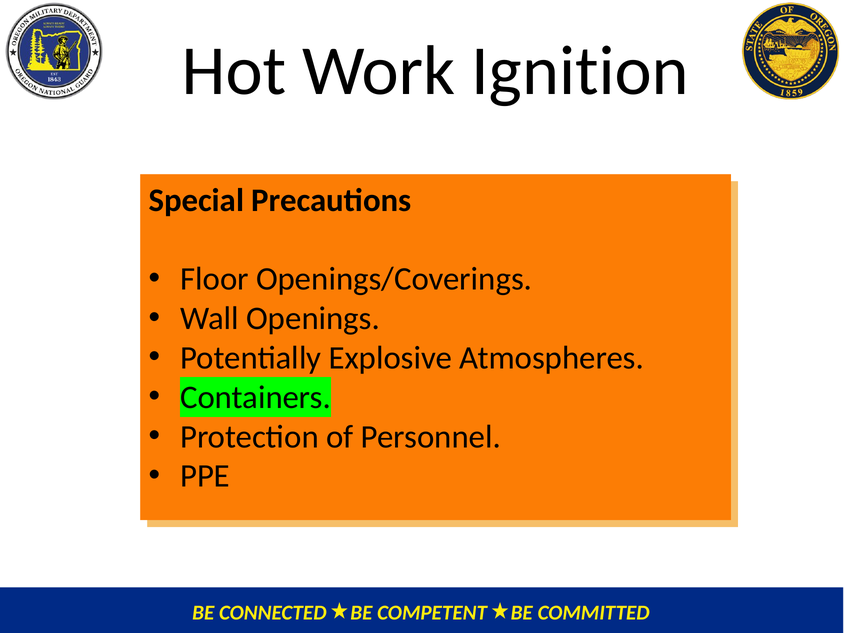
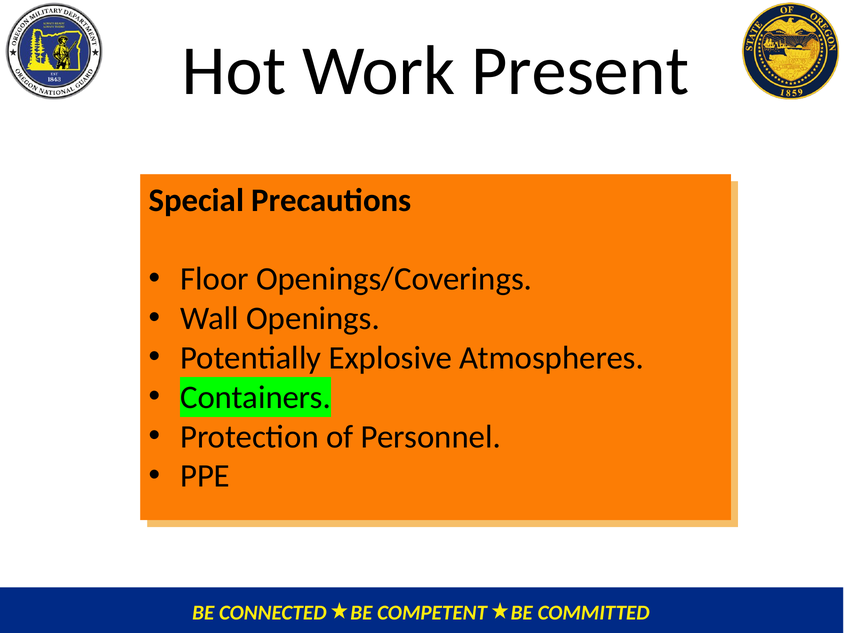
Ignition: Ignition -> Present
